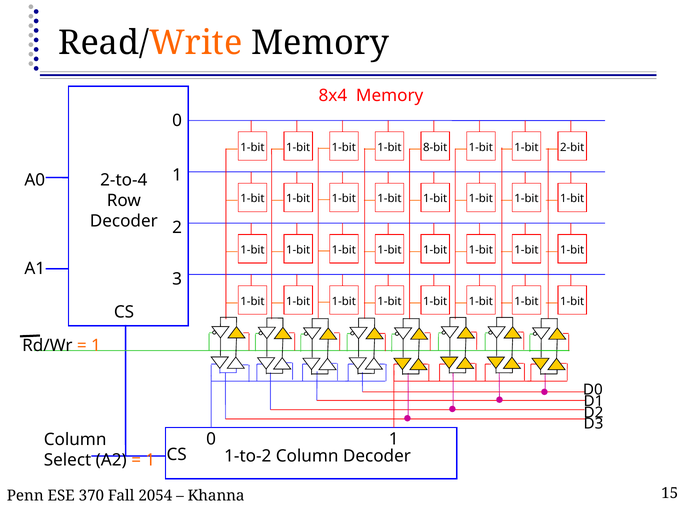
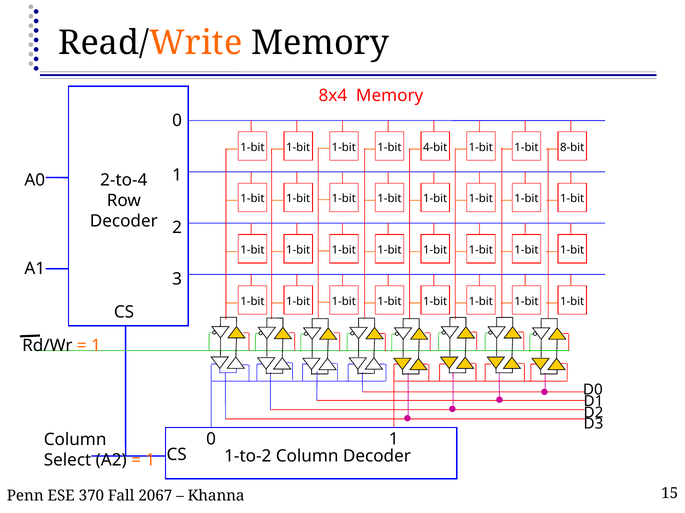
8-bit: 8-bit -> 4-bit
2-bit: 2-bit -> 8-bit
2054: 2054 -> 2067
